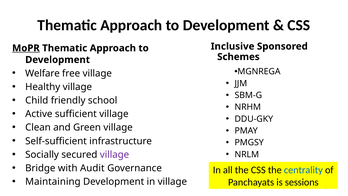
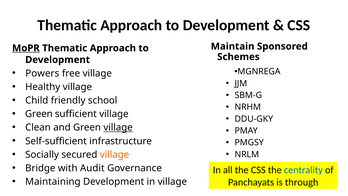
Inclusive: Inclusive -> Maintain
Welfare: Welfare -> Powers
Active at (39, 114): Active -> Green
village at (118, 127) underline: none -> present
village at (115, 154) colour: purple -> orange
sessions: sessions -> through
